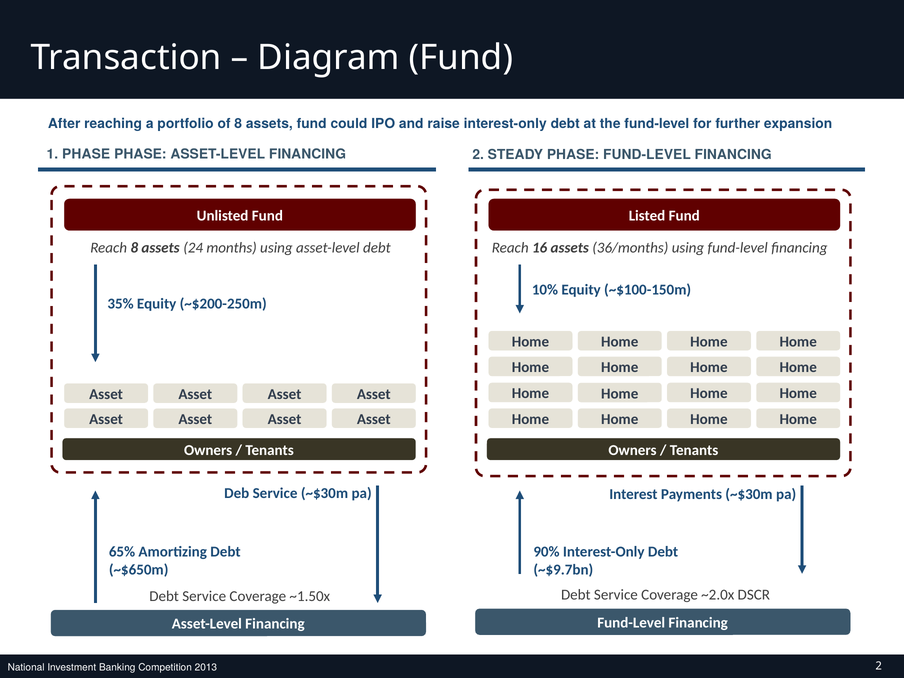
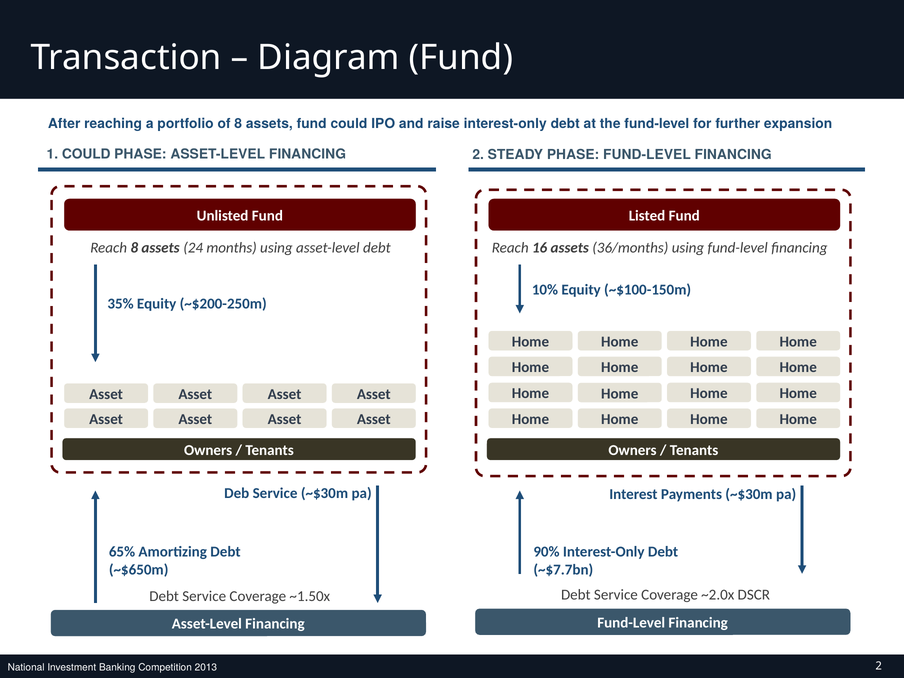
1 PHASE: PHASE -> COULD
~$9.7bn: ~$9.7bn -> ~$7.7bn
